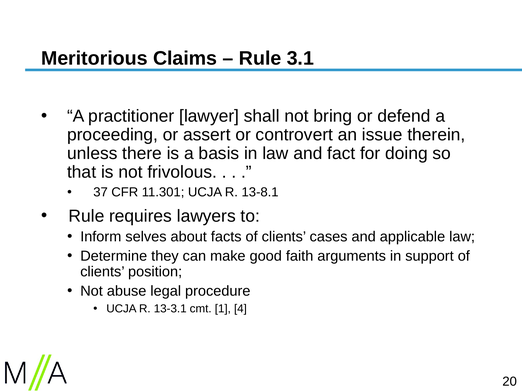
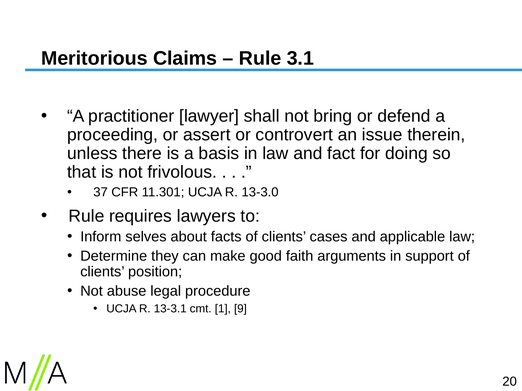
13-8.1: 13-8.1 -> 13-3.0
4: 4 -> 9
